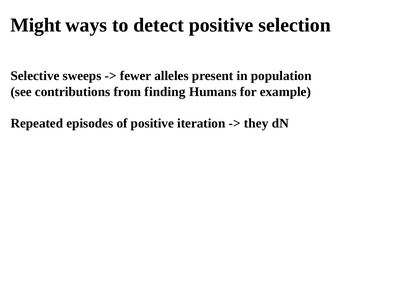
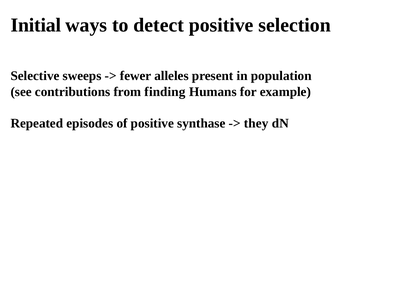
Might: Might -> Initial
iteration: iteration -> synthase
